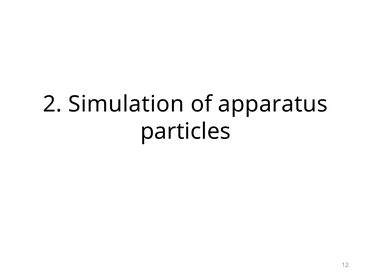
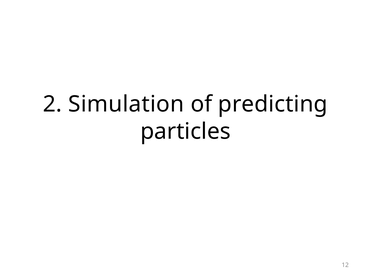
apparatus: apparatus -> predicting
